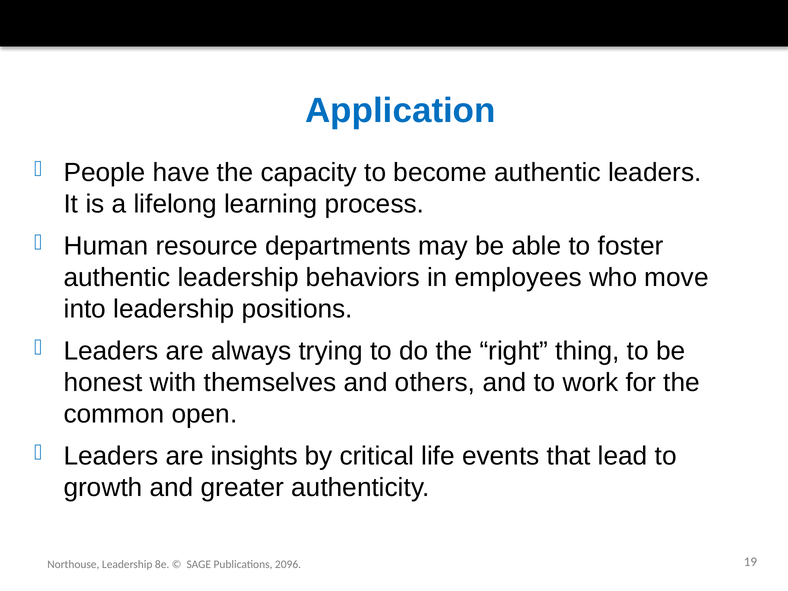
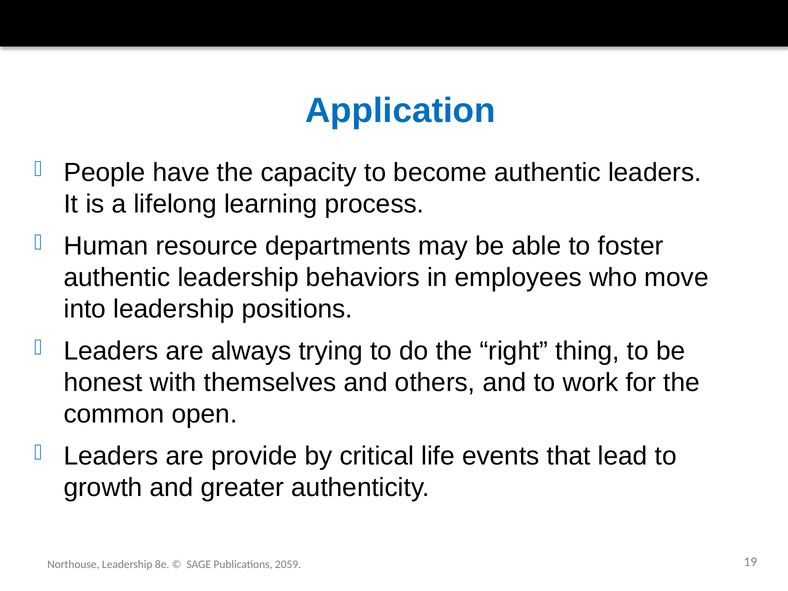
insights: insights -> provide
2096: 2096 -> 2059
